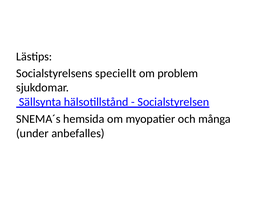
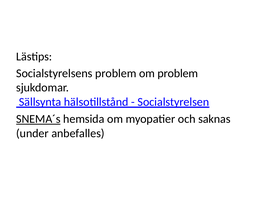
Socialstyrelsens speciellt: speciellt -> problem
SNEMA´s underline: none -> present
många: många -> saknas
